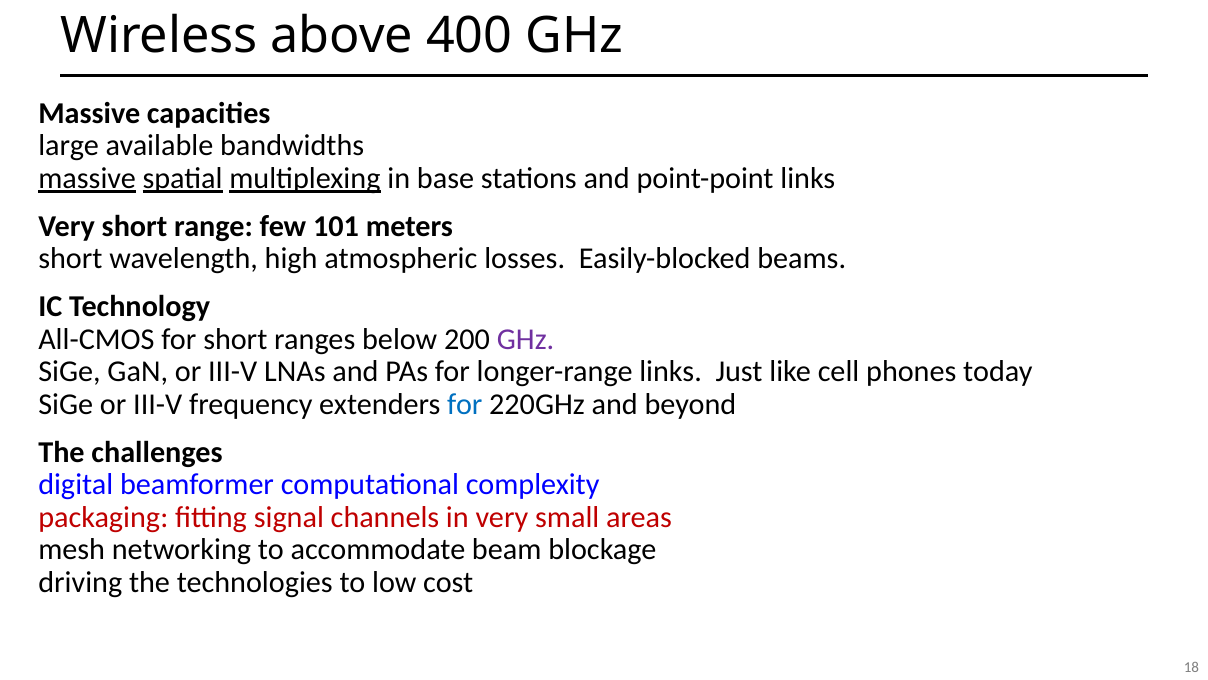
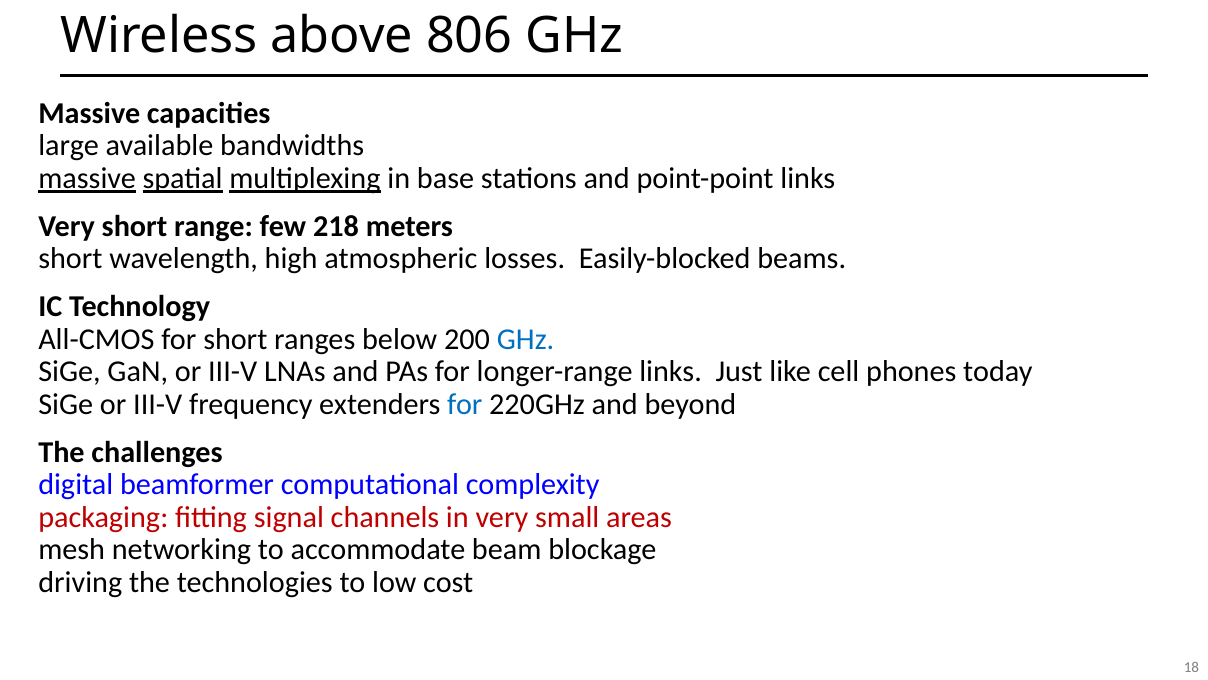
400: 400 -> 806
101: 101 -> 218
GHz at (526, 339) colour: purple -> blue
